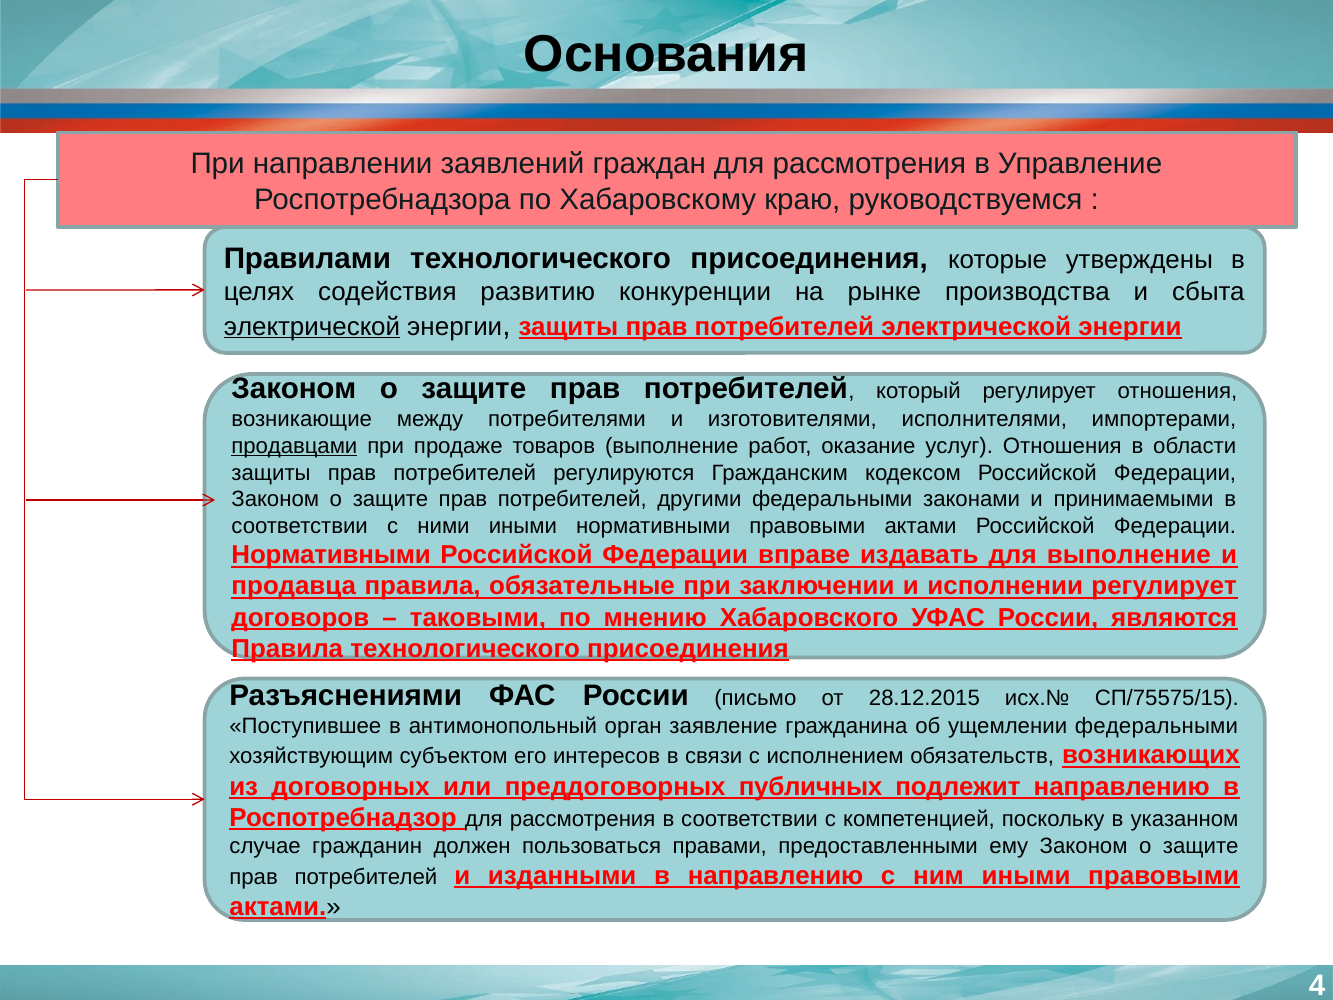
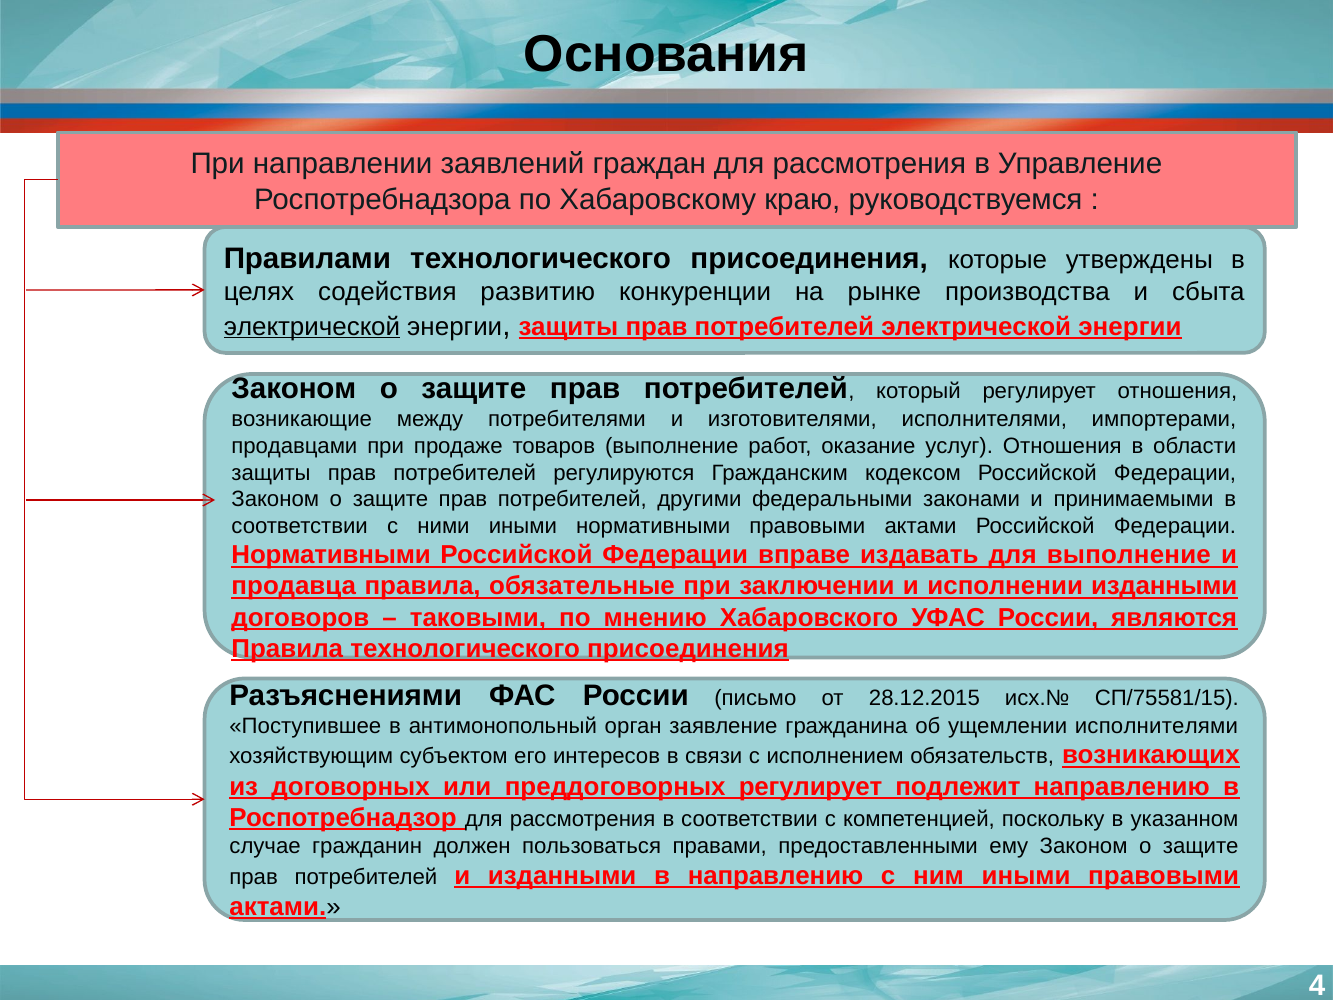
продавцами underline: present -> none
исполнении регулирует: регулирует -> изданными
СП/75575/15: СП/75575/15 -> СП/75581/15
ущемлении федеральными: федеральными -> исполнителями
преддоговорных публичных: публичных -> регулирует
